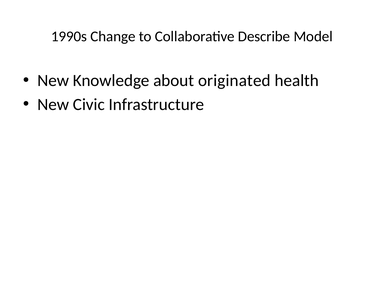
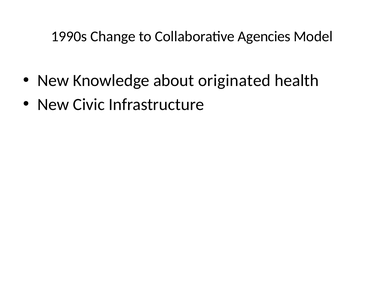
Describe: Describe -> Agencies
